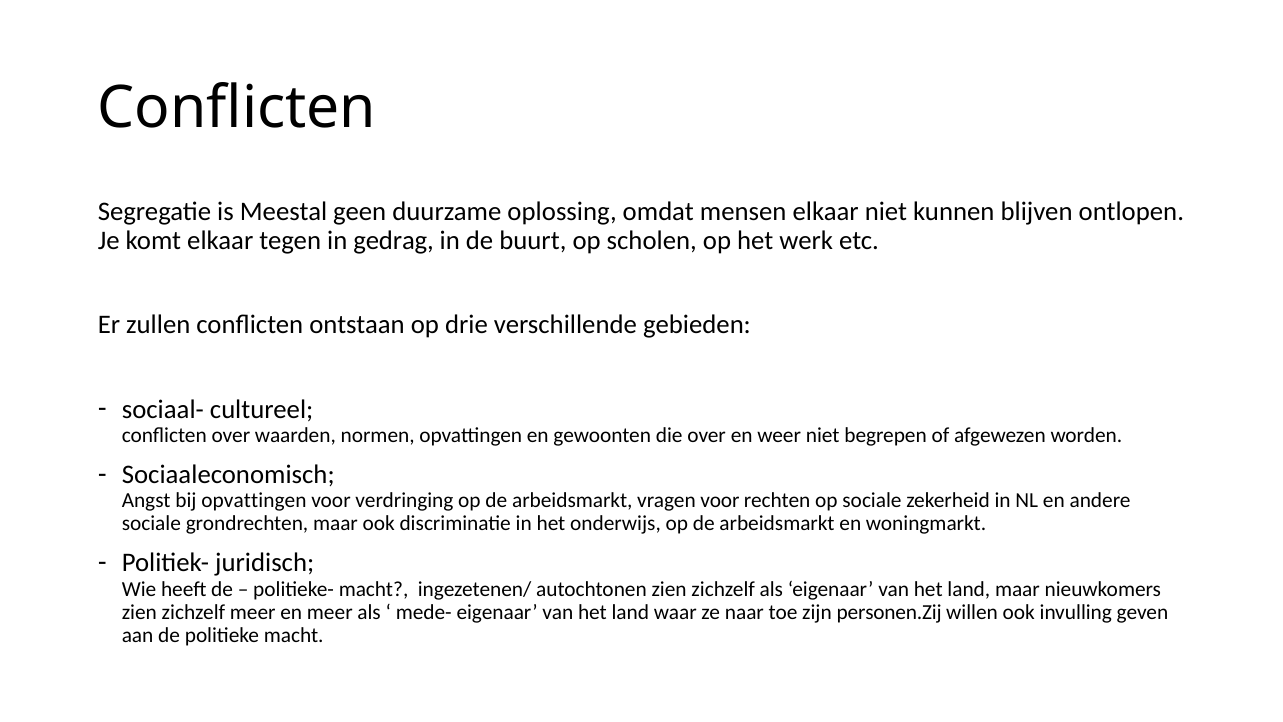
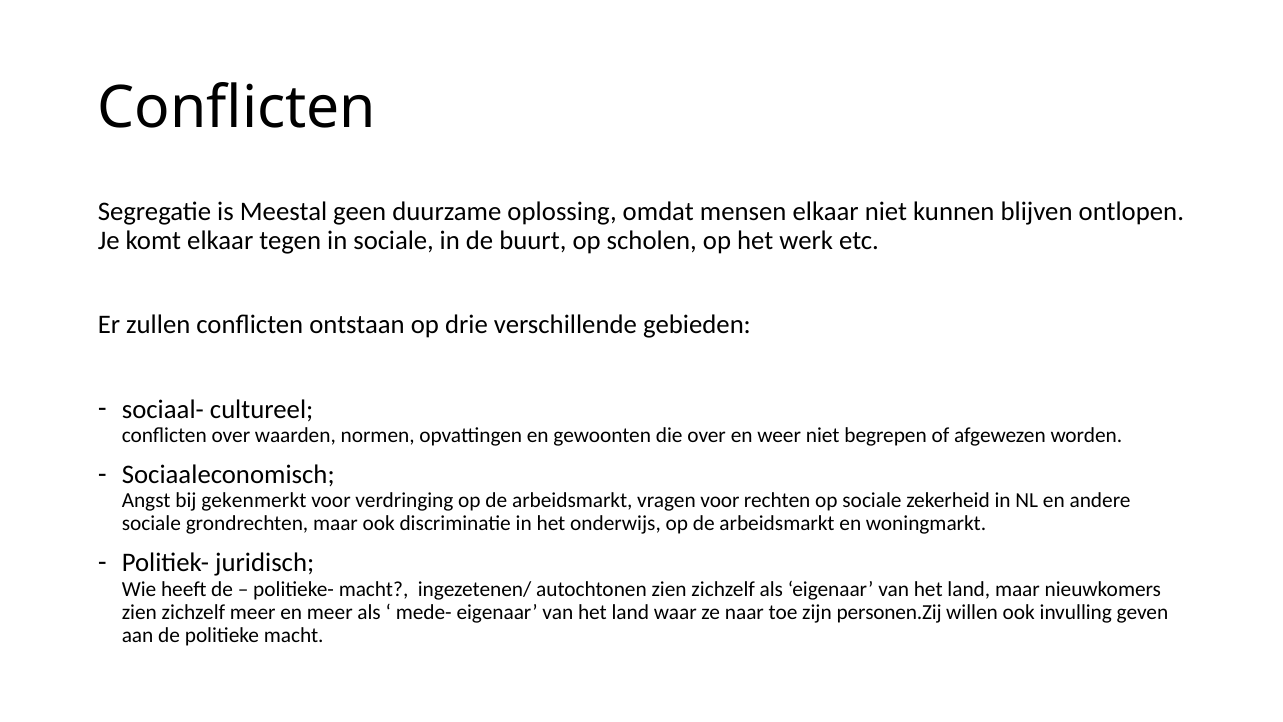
in gedrag: gedrag -> sociale
bij opvattingen: opvattingen -> gekenmerkt
